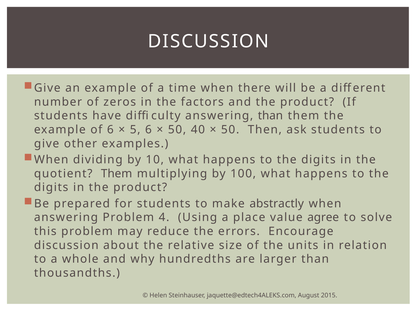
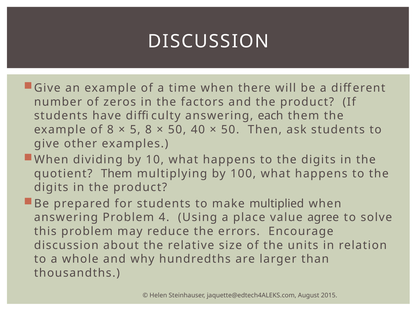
answering than: than -> each
of 6: 6 -> 8
5 6: 6 -> 8
abstractly: abstractly -> multiplied
